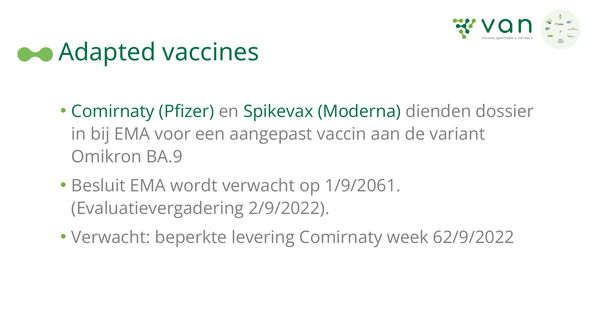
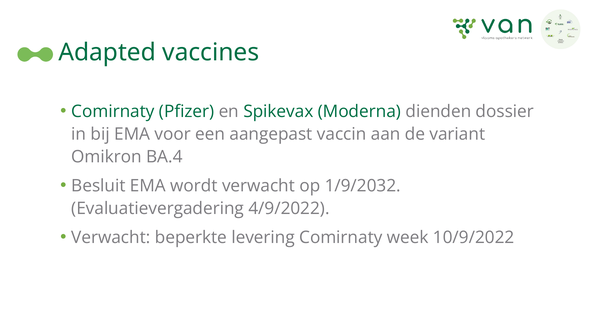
BA.9: BA.9 -> BA.4
1/9/2061: 1/9/2061 -> 1/9/2032
2/9/2022: 2/9/2022 -> 4/9/2022
62/9/2022: 62/9/2022 -> 10/9/2022
